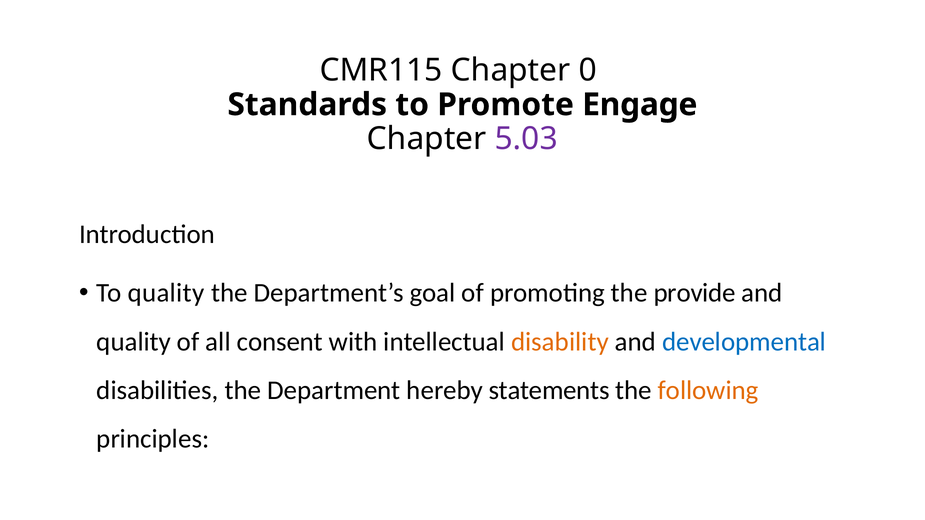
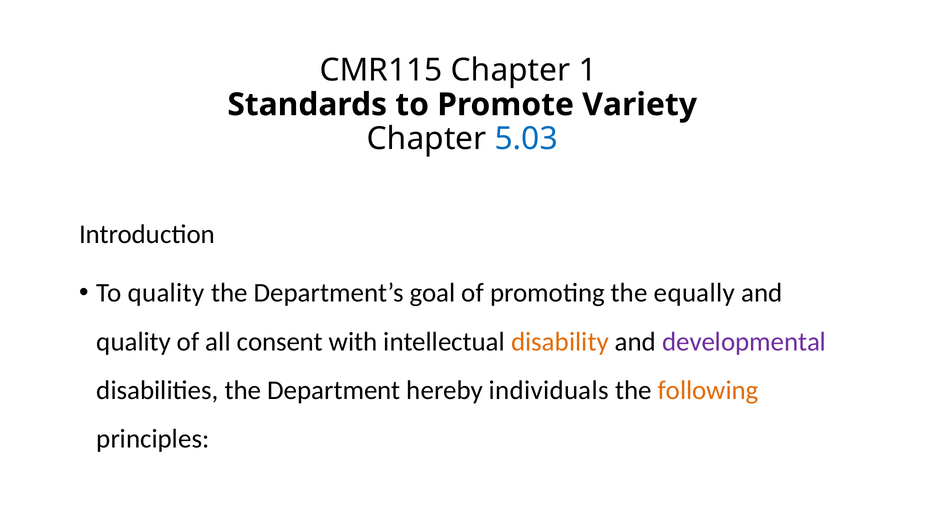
0: 0 -> 1
Engage: Engage -> Variety
5.03 colour: purple -> blue
provide: provide -> equally
developmental colour: blue -> purple
statements: statements -> individuals
